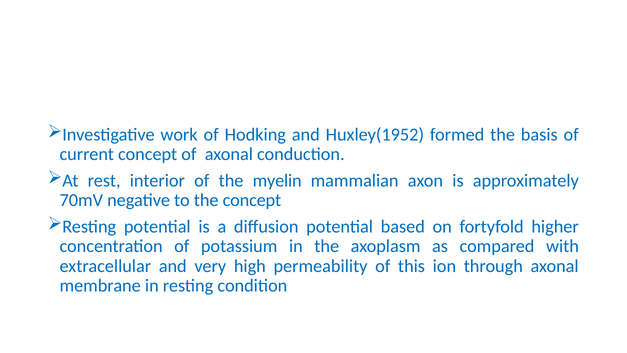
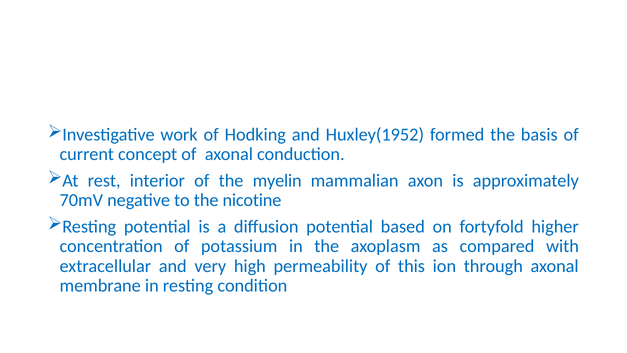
the concept: concept -> nicotine
